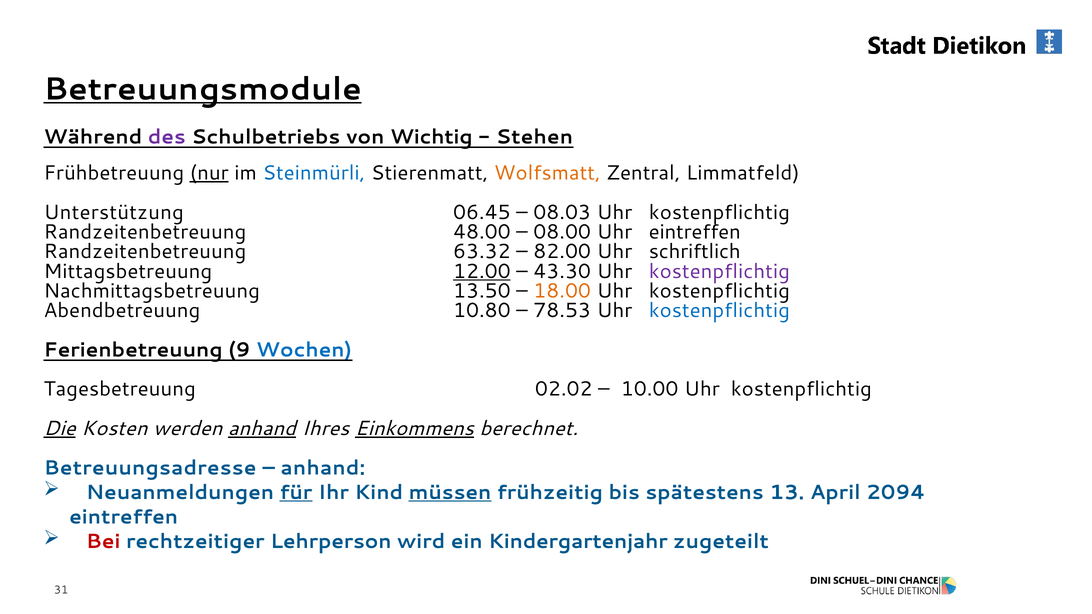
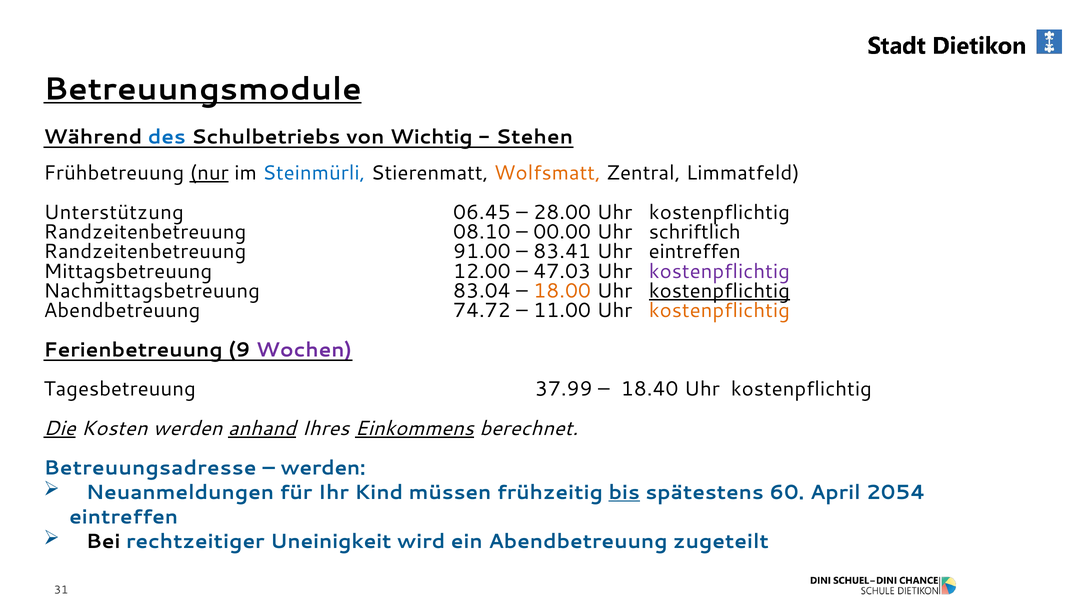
des colour: purple -> blue
08.03: 08.03 -> 28.00
48.00: 48.00 -> 08.10
08.00: 08.00 -> 00.00
Uhr eintreffen: eintreffen -> schriftlich
63.32: 63.32 -> 91.00
82.00: 82.00 -> 83.41
Uhr schriftlich: schriftlich -> eintreffen
12.00 underline: present -> none
43.30: 43.30 -> 47.03
13.50: 13.50 -> 83.04
kostenpflichtig at (719, 291) underline: none -> present
10.80: 10.80 -> 74.72
78.53: 78.53 -> 11.00
kostenpflichtig at (719, 311) colour: blue -> orange
Wochen colour: blue -> purple
02.02: 02.02 -> 37.99
10.00: 10.00 -> 18.40
anhand at (323, 468): anhand -> werden
für underline: present -> none
müssen underline: present -> none
bis underline: none -> present
13: 13 -> 60
2094: 2094 -> 2054
Bei colour: red -> black
Lehrperson: Lehrperson -> Uneinigkeit
ein Kindergartenjahr: Kindergartenjahr -> Abendbetreuung
